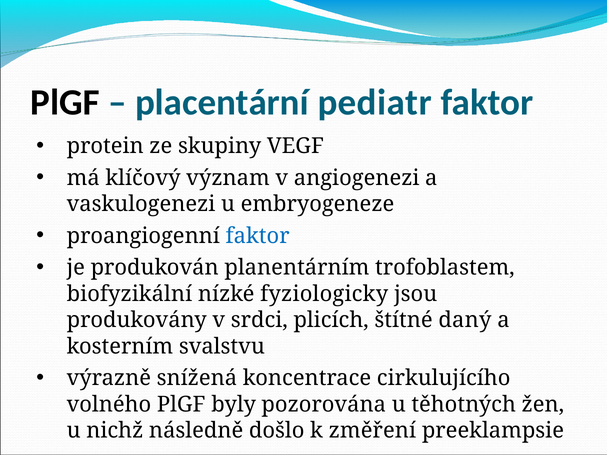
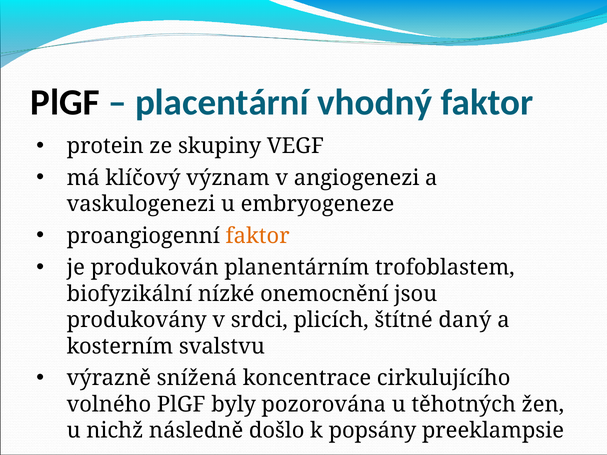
pediatr: pediatr -> vhodný
faktor at (258, 236) colour: blue -> orange
fyziologicky: fyziologicky -> onemocnění
změření: změření -> popsány
